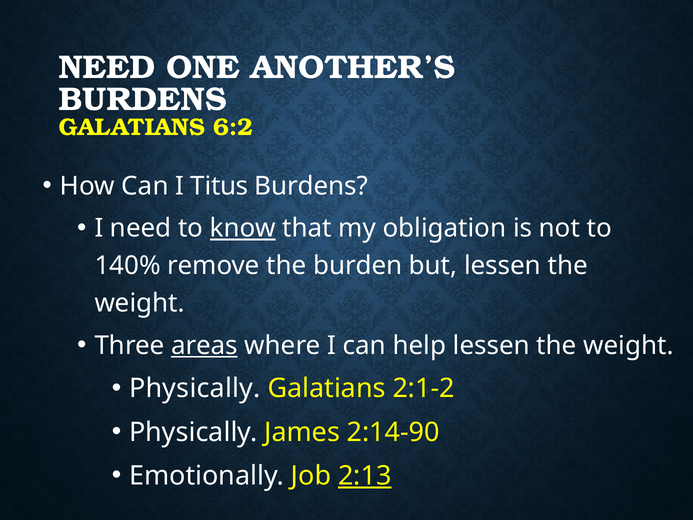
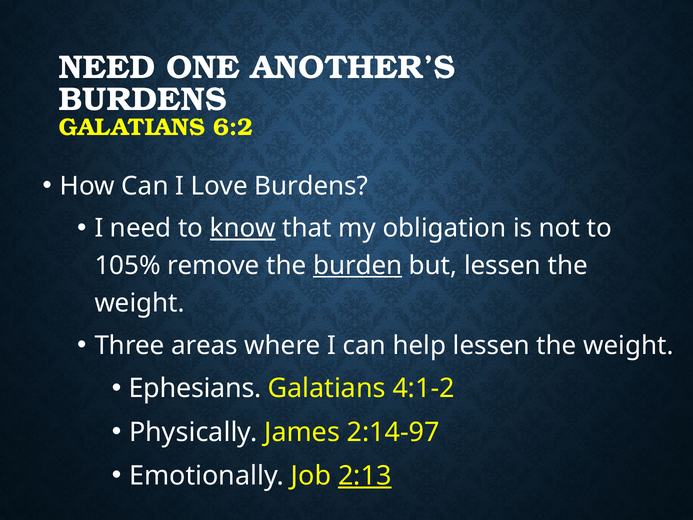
Titus: Titus -> Love
140%: 140% -> 105%
burden underline: none -> present
areas underline: present -> none
Physically at (195, 388): Physically -> Ephesians
2:1-2: 2:1-2 -> 4:1-2
2:14-90: 2:14-90 -> 2:14-97
